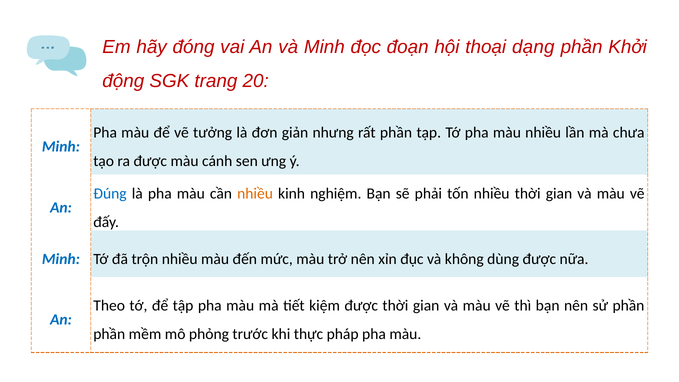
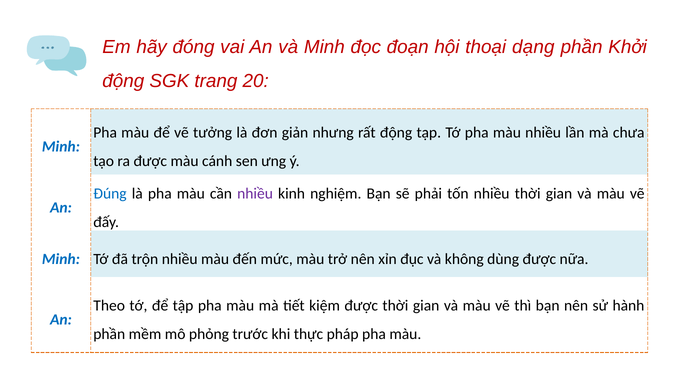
rất phần: phần -> động
nhiều at (255, 194) colour: orange -> purple
sử phần: phần -> hành
